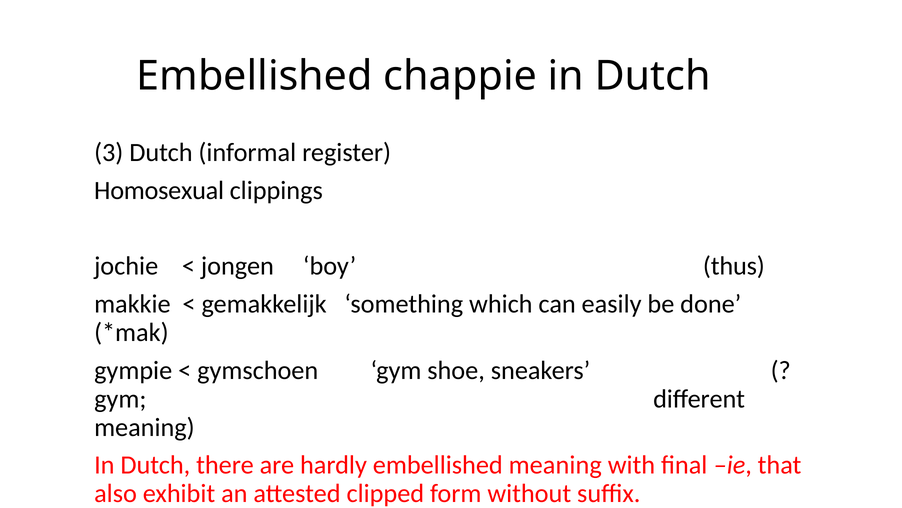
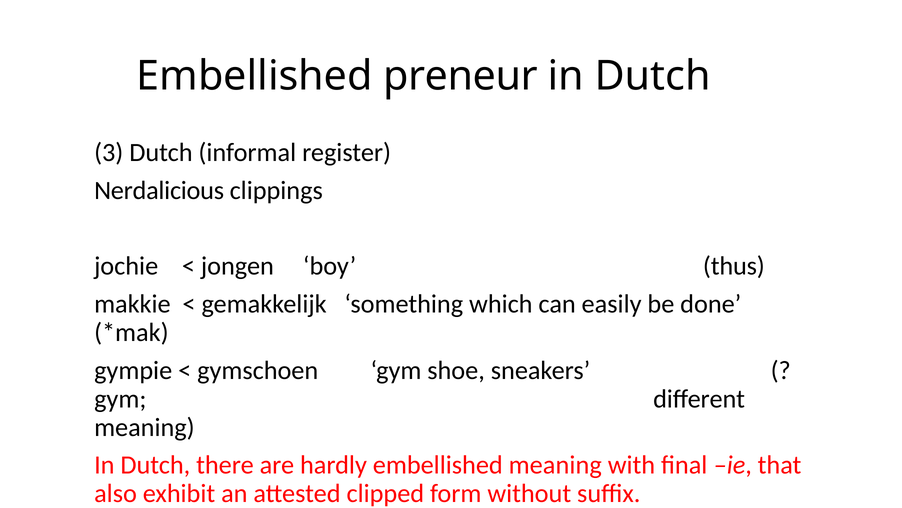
chappie: chappie -> preneur
Homosexual: Homosexual -> Nerdalicious
